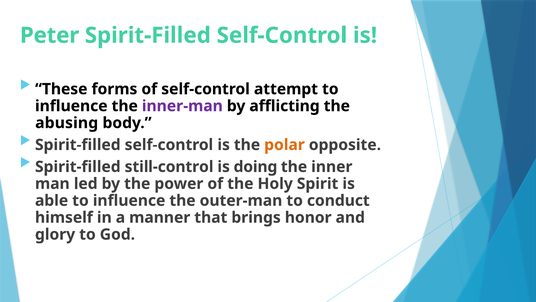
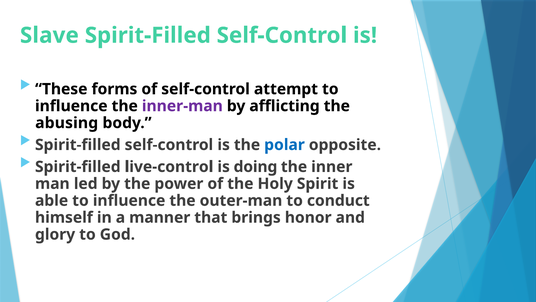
Peter: Peter -> Slave
polar colour: orange -> blue
still-control: still-control -> live-control
